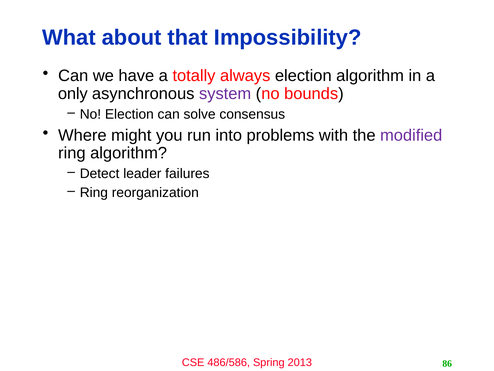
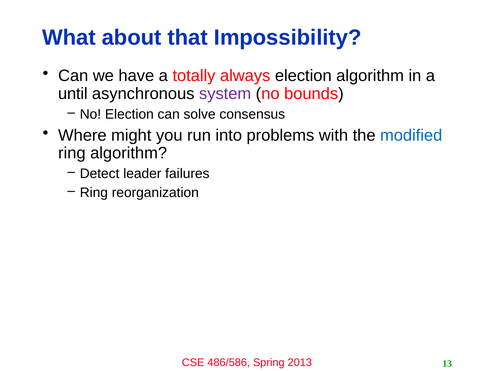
only: only -> until
modified colour: purple -> blue
86: 86 -> 13
